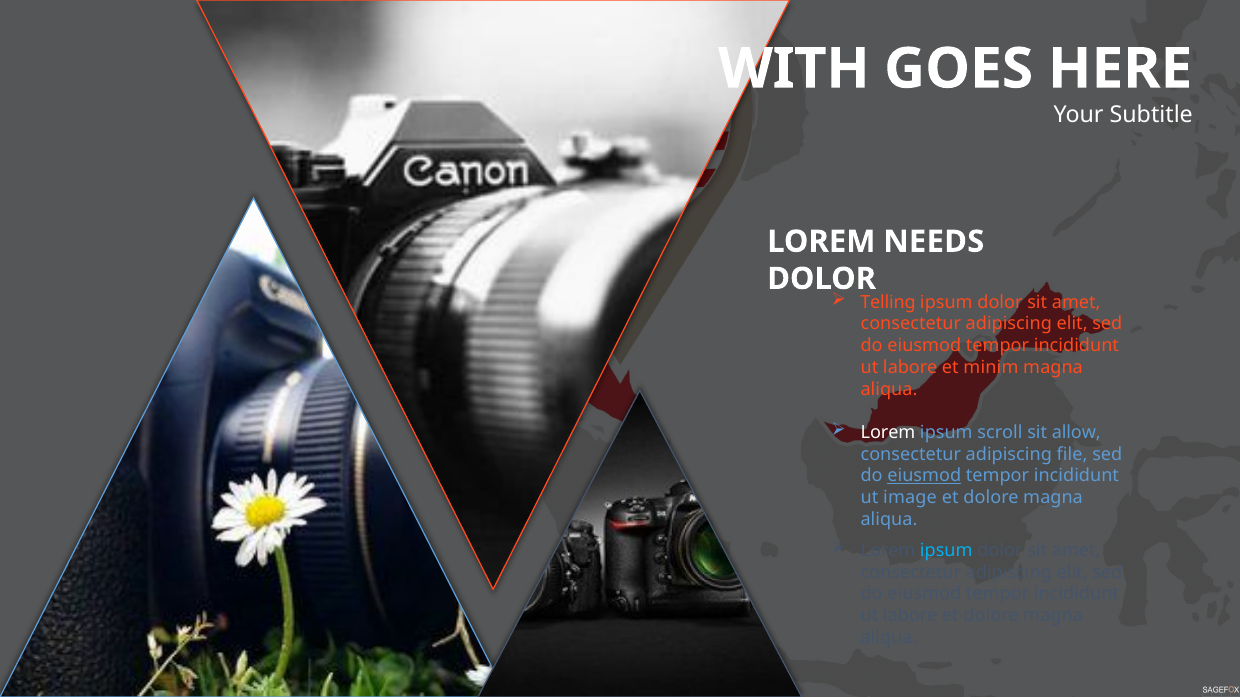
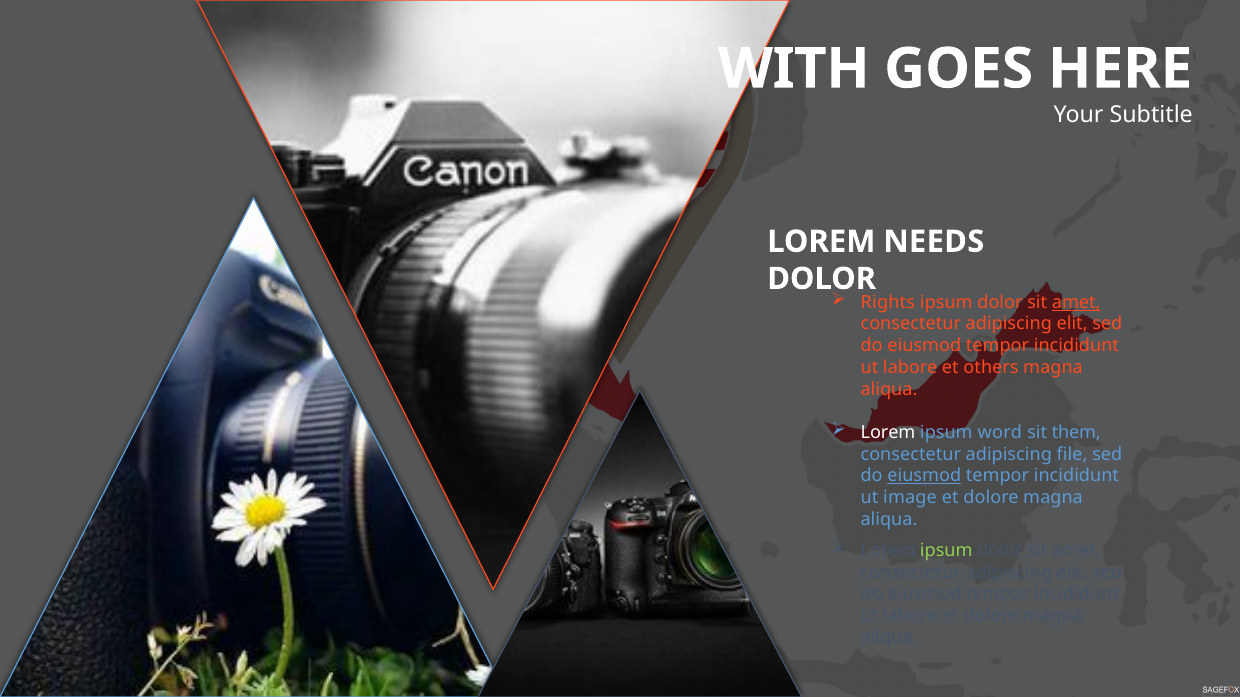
Telling: Telling -> Rights
amet at (1076, 303) underline: none -> present
minim: minim -> others
scroll: scroll -> word
allow: allow -> them
ipsum at (946, 551) colour: light blue -> light green
